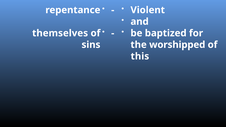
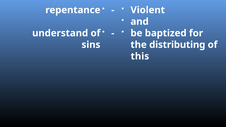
themselves: themselves -> understand
worshipped: worshipped -> distributing
